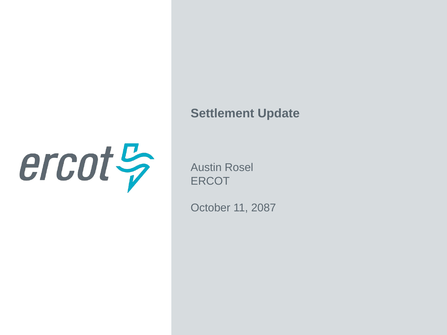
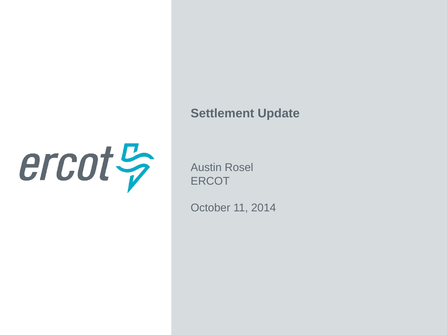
2087: 2087 -> 2014
